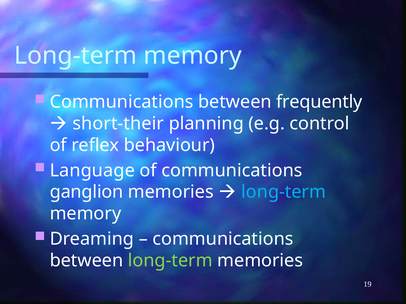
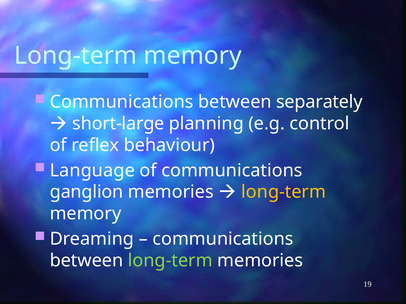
frequently: frequently -> separately
short-their: short-their -> short-large
long-term at (284, 192) colour: light blue -> yellow
